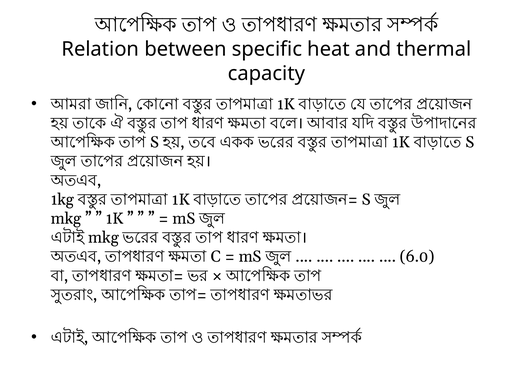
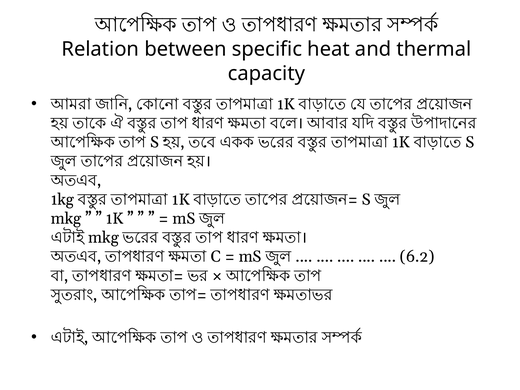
6.0: 6.0 -> 6.2
